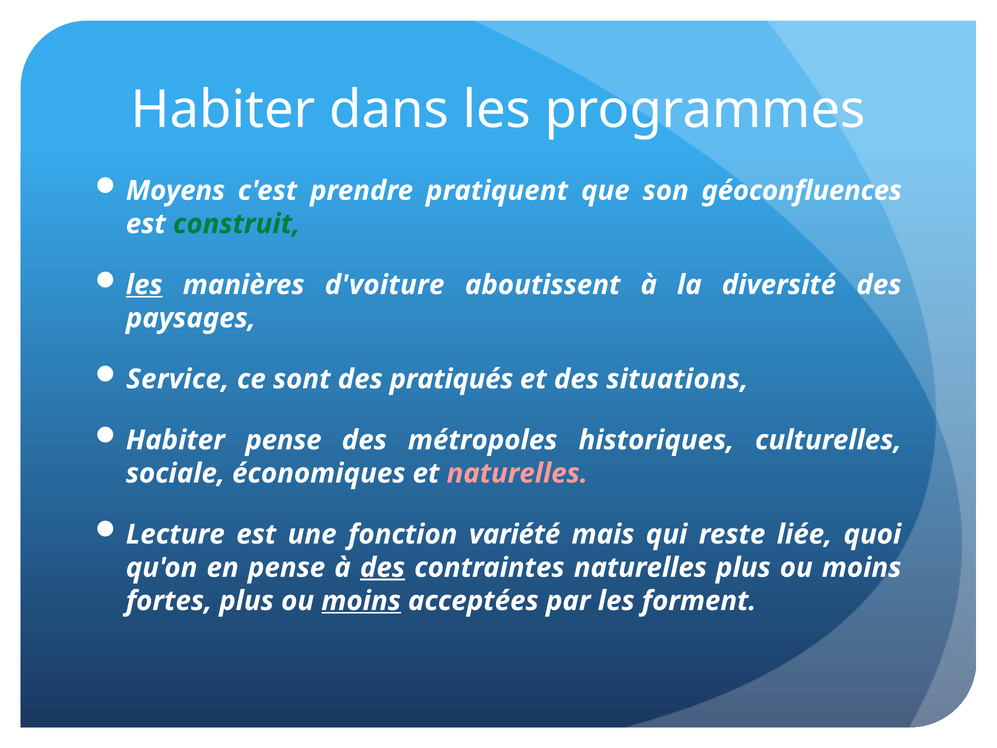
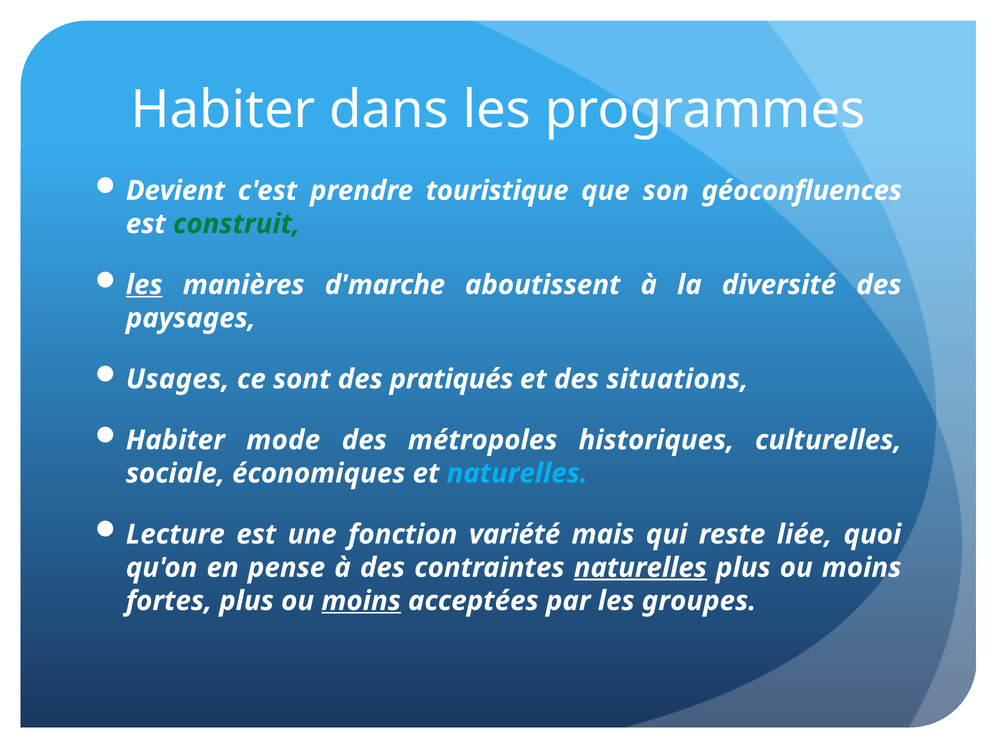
Moyens: Moyens -> Devient
pratiquent: pratiquent -> touristique
d'voiture: d'voiture -> d'marche
Service: Service -> Usages
Habiter pense: pense -> mode
naturelles at (517, 473) colour: pink -> light blue
des at (383, 567) underline: present -> none
naturelles at (640, 567) underline: none -> present
forment: forment -> groupes
